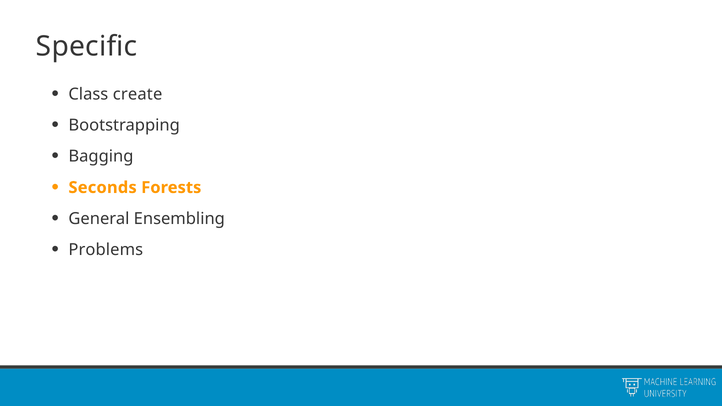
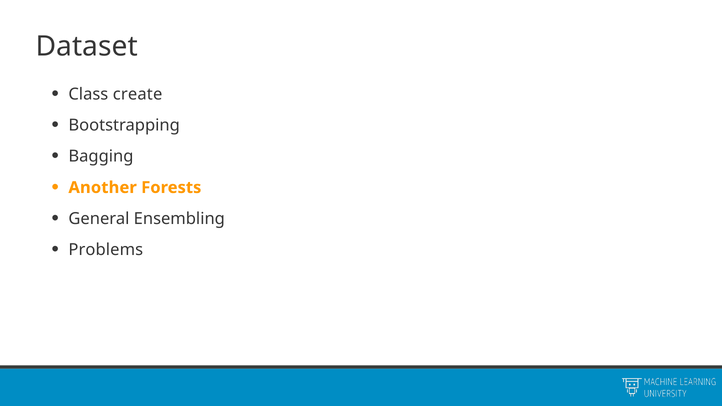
Specific: Specific -> Dataset
Seconds: Seconds -> Another
